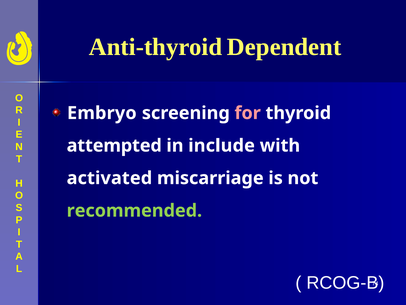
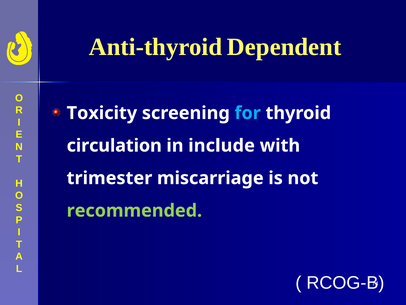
Embryo: Embryo -> Toxicity
for colour: pink -> light blue
attempted: attempted -> circulation
activated: activated -> trimester
